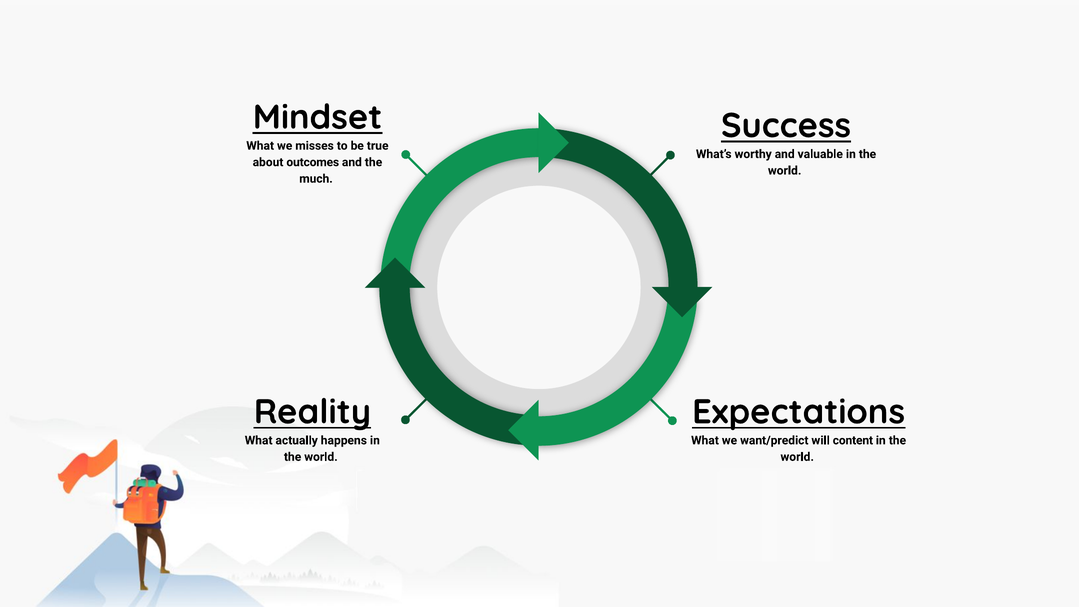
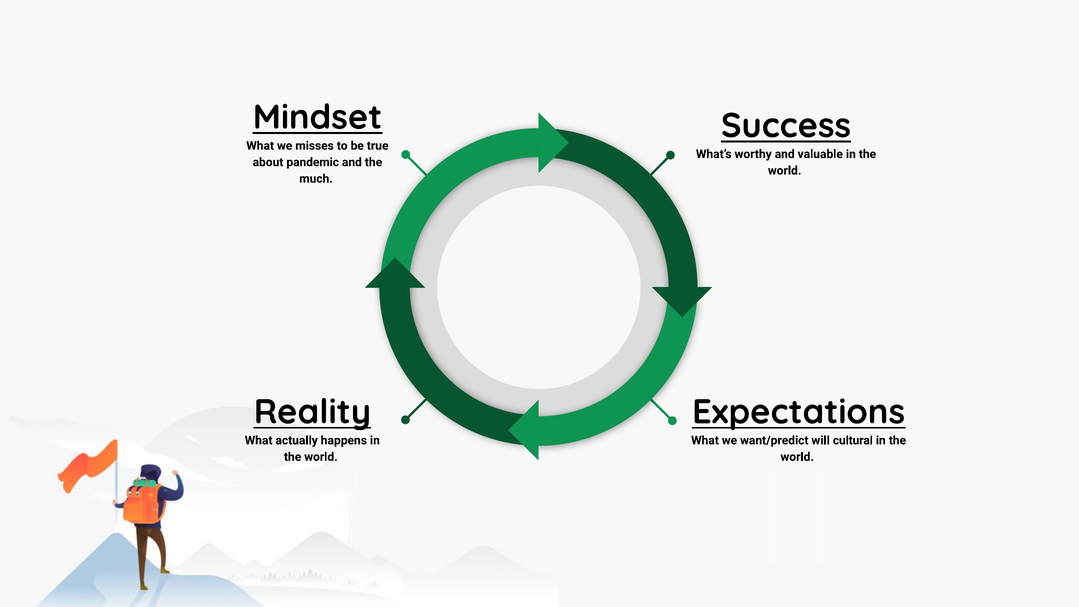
outcomes: outcomes -> pandemic
content: content -> cultural
